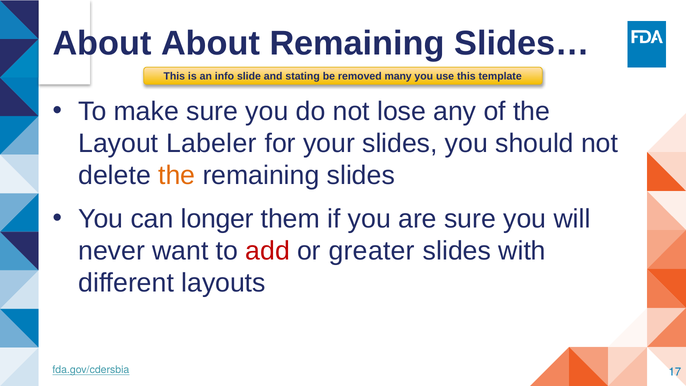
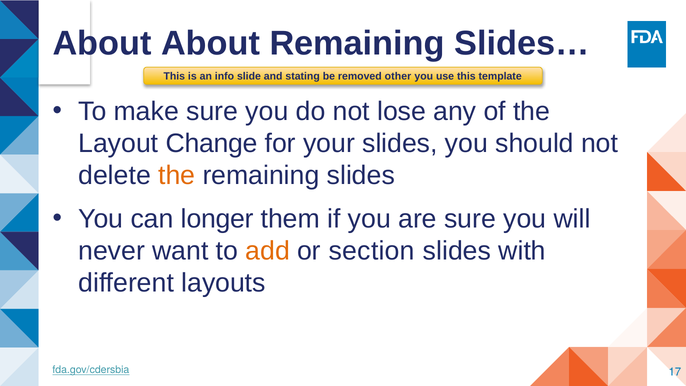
many: many -> other
Labeler: Labeler -> Change
add colour: red -> orange
greater: greater -> section
